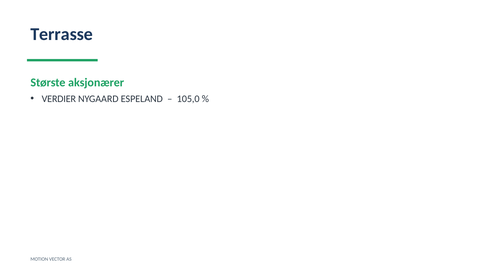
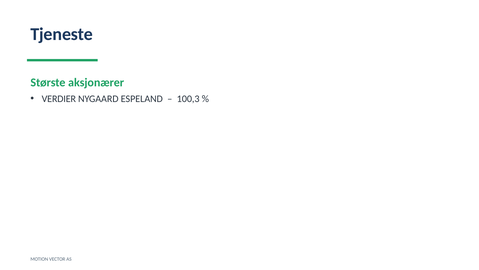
Terrasse: Terrasse -> Tjeneste
105,0: 105,0 -> 100,3
